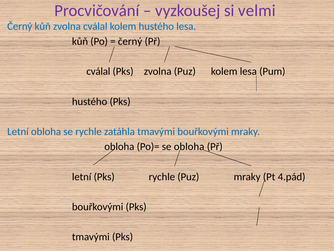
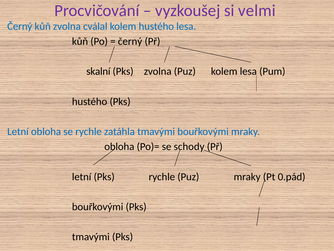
cválal at (98, 71): cválal -> skalní
se obloha: obloha -> schody
4.pád: 4.pád -> 0.pád
